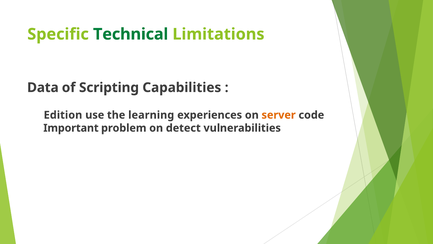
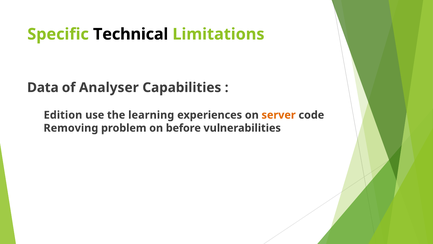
Technical colour: green -> black
Scripting: Scripting -> Analyser
Important: Important -> Removing
detect: detect -> before
